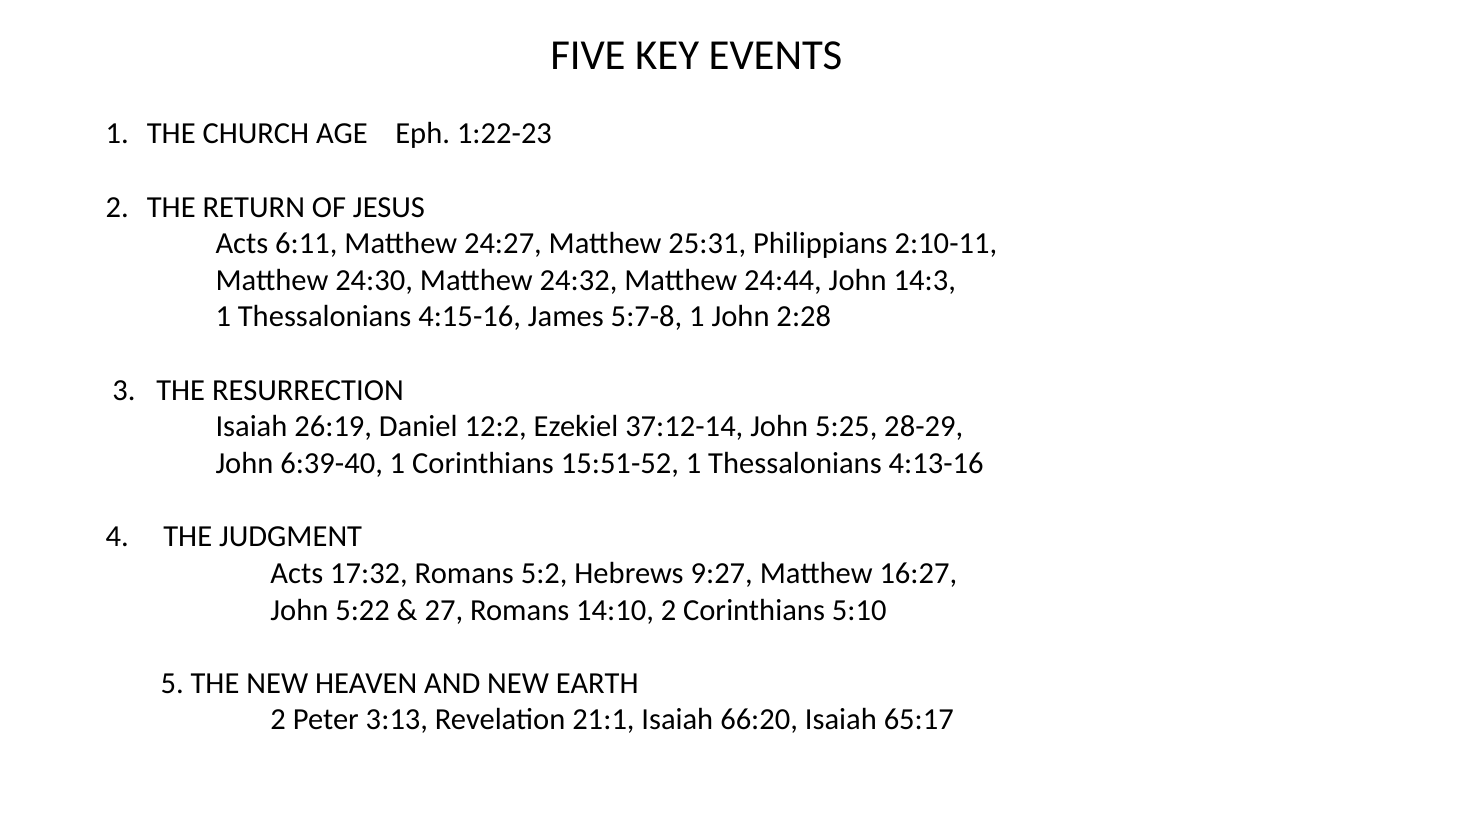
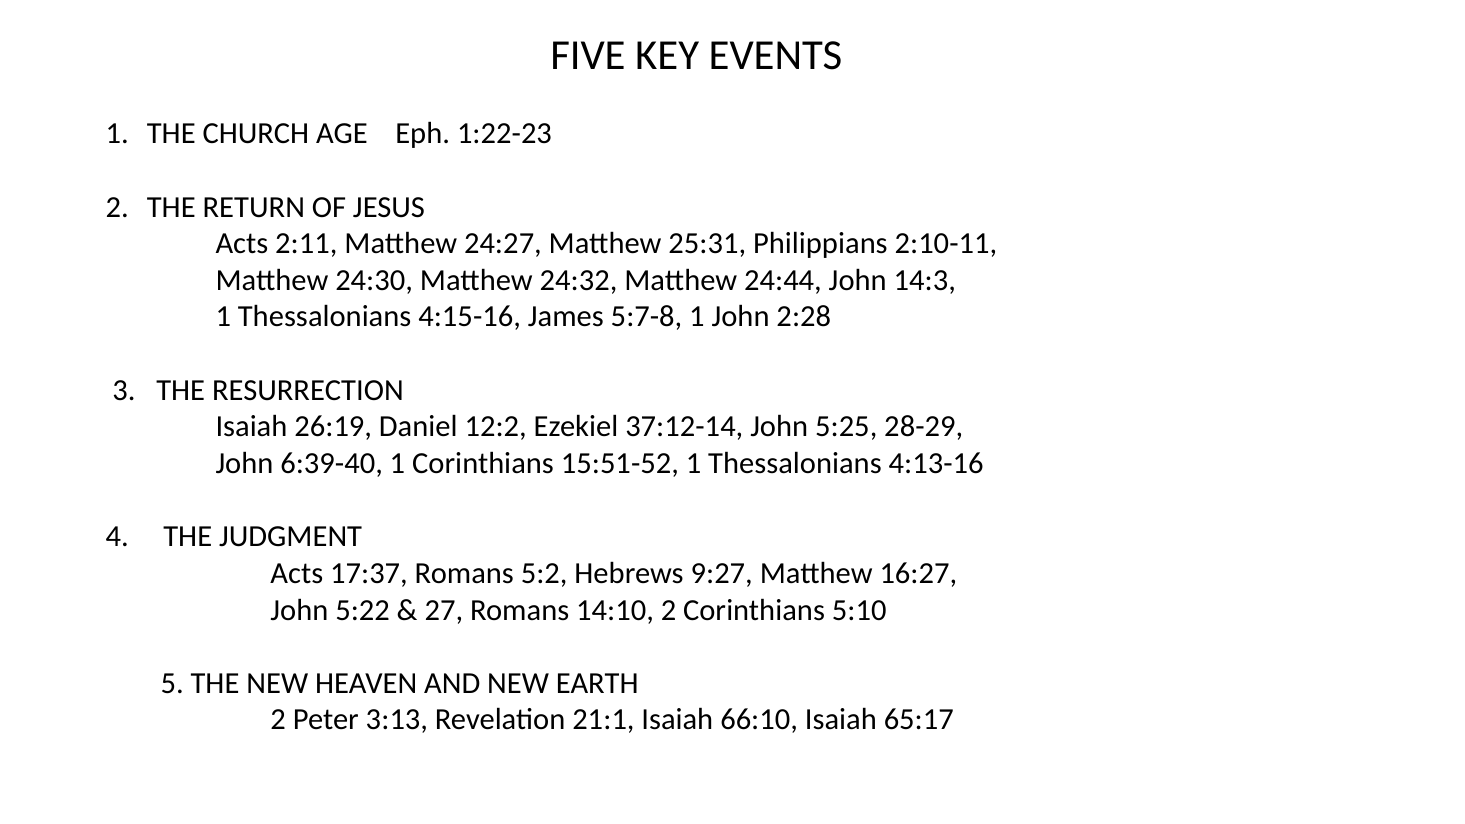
6:11: 6:11 -> 2:11
17:32: 17:32 -> 17:37
66:20: 66:20 -> 66:10
